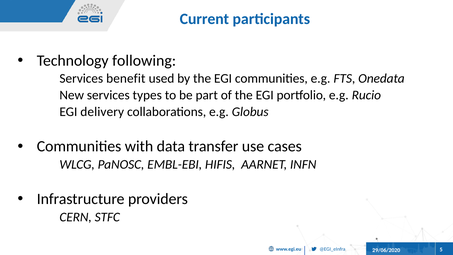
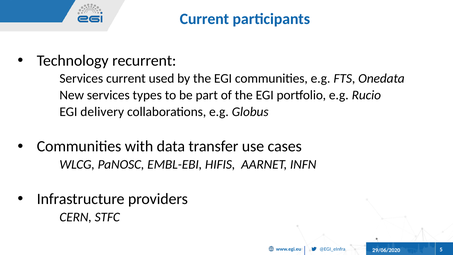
following: following -> recurrent
benefit at (126, 79): benefit -> current
